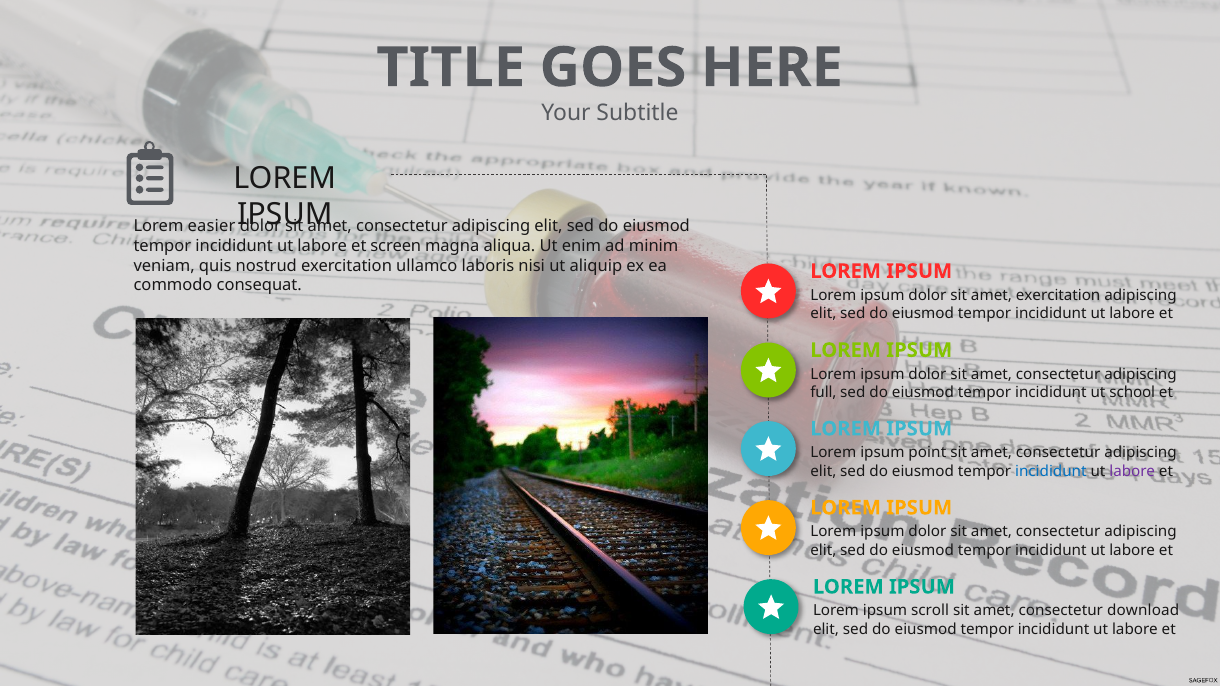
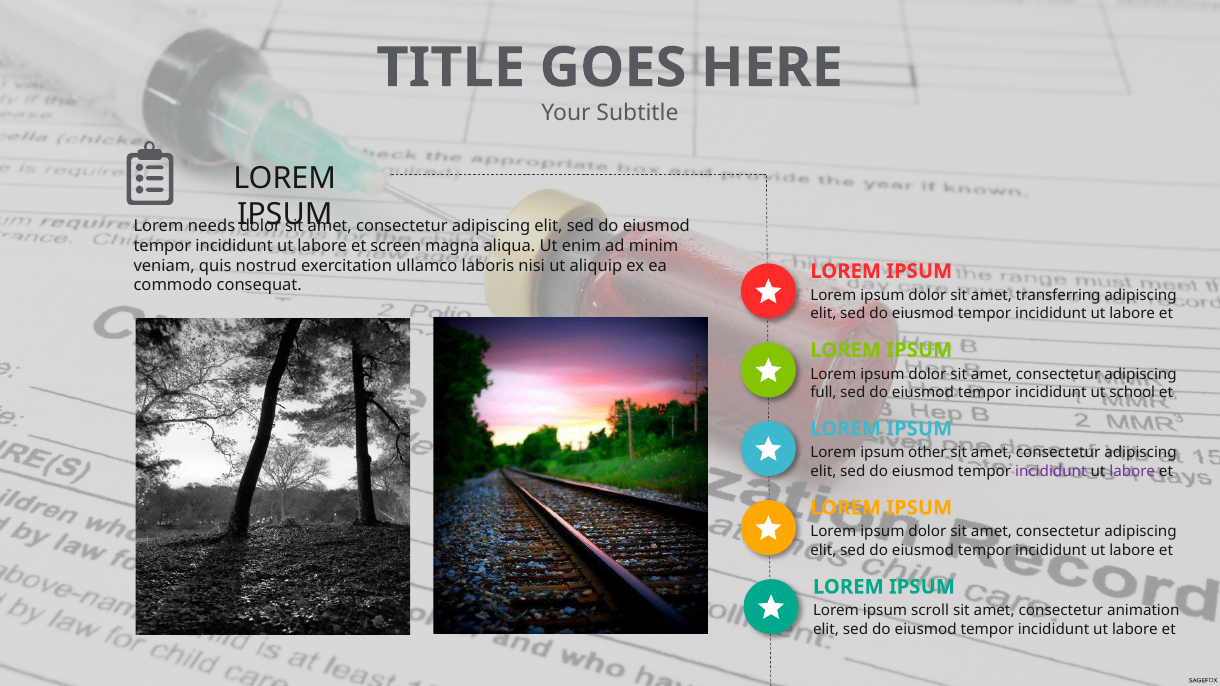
easier: easier -> needs
amet exercitation: exercitation -> transferring
point: point -> other
incididunt at (1051, 471) colour: blue -> purple
download: download -> animation
